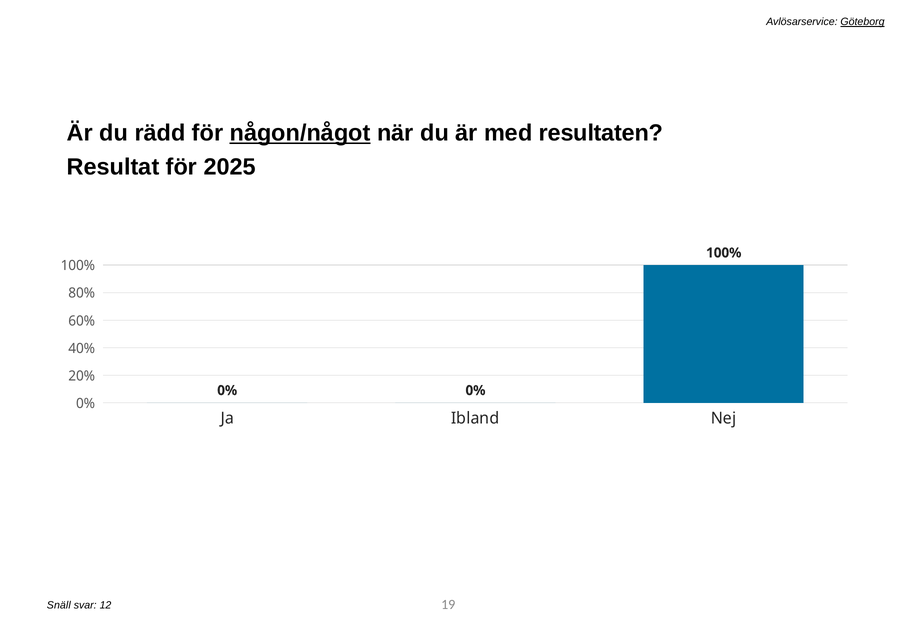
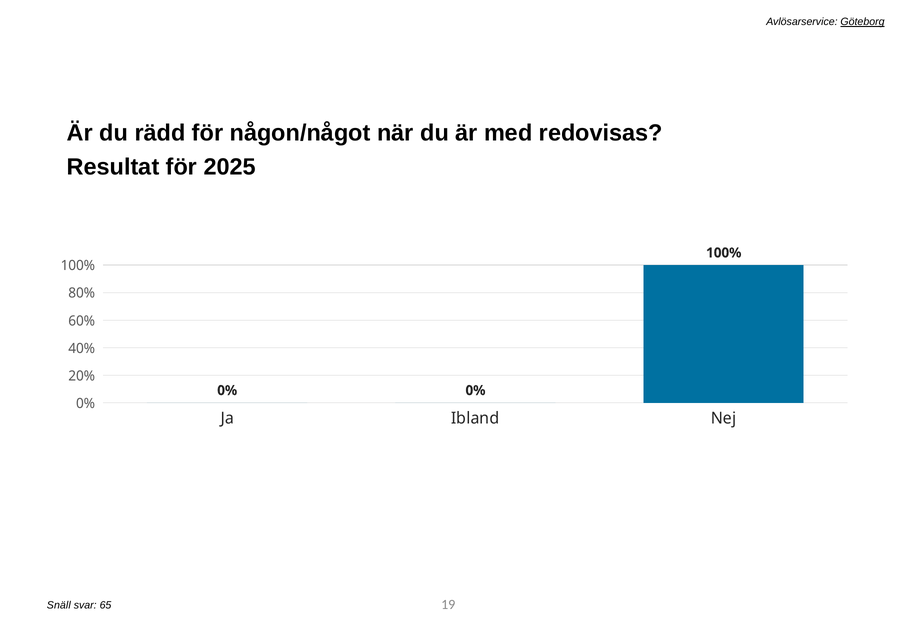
någon/något underline: present -> none
resultaten: resultaten -> redovisas
12: 12 -> 65
